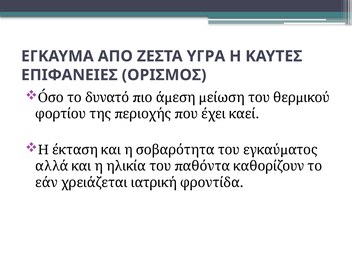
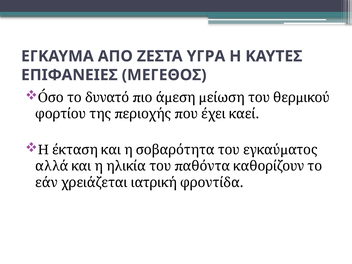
ΟΡΙΣΜΟΣ: ΟΡΙΣΜΟΣ -> ΜΕΓΕΘΟΣ
